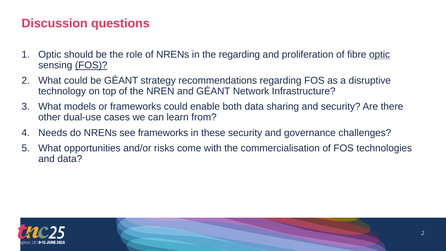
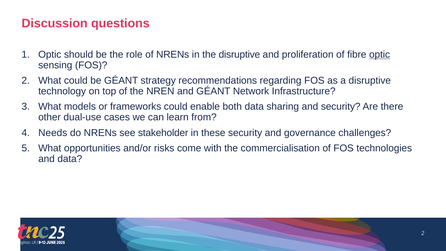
the regarding: regarding -> disruptive
FOS at (91, 65) underline: present -> none
see frameworks: frameworks -> stakeholder
